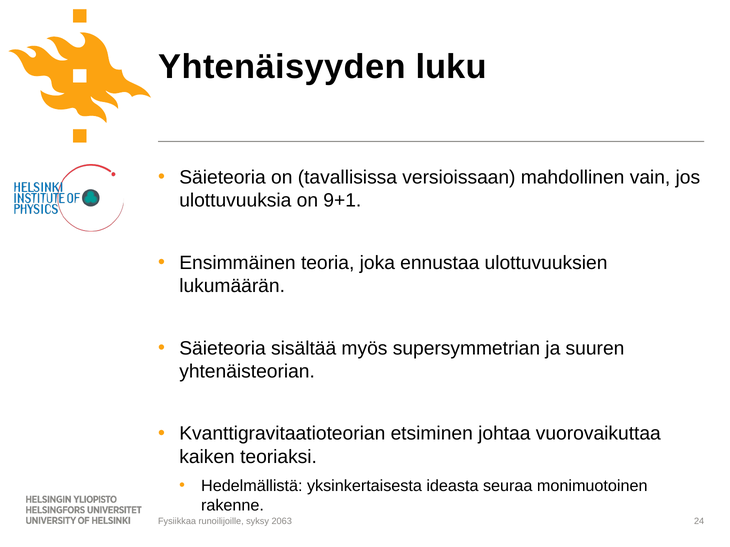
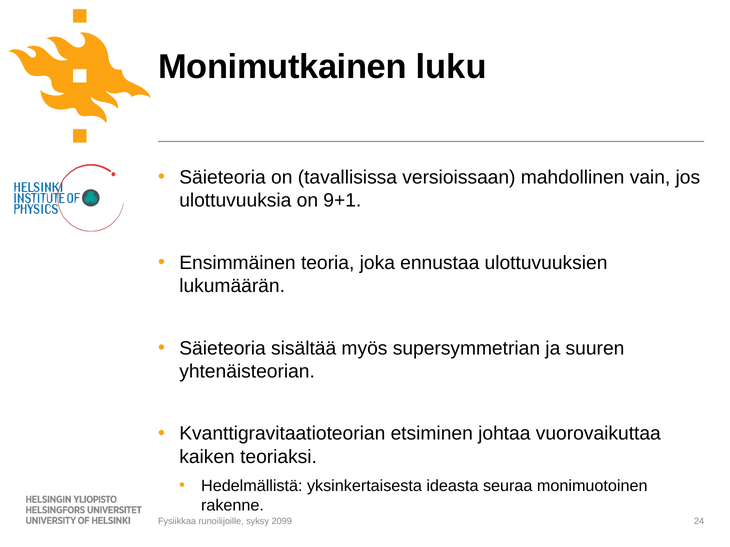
Yhtenäisyyden: Yhtenäisyyden -> Monimutkainen
2063: 2063 -> 2099
